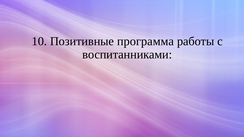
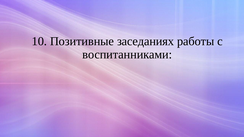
программа: программа -> заседаниях
